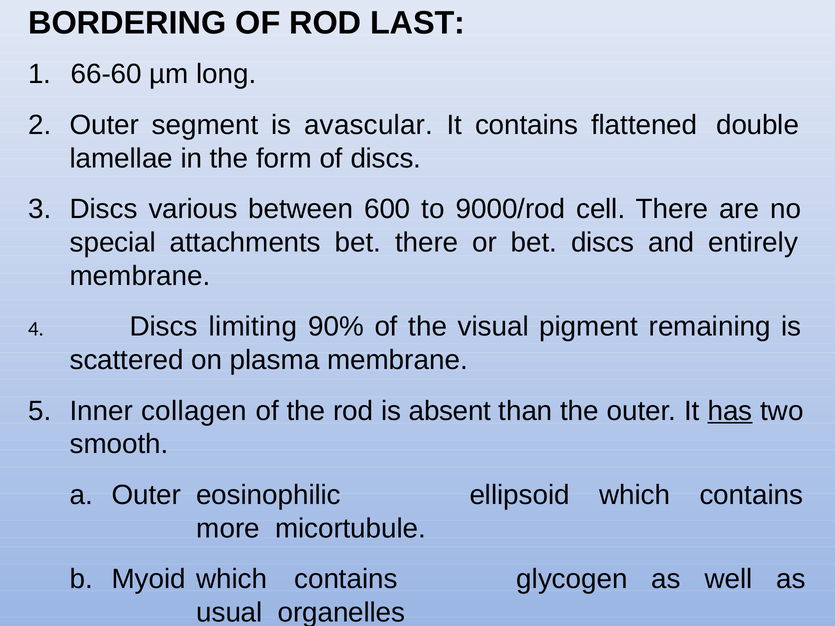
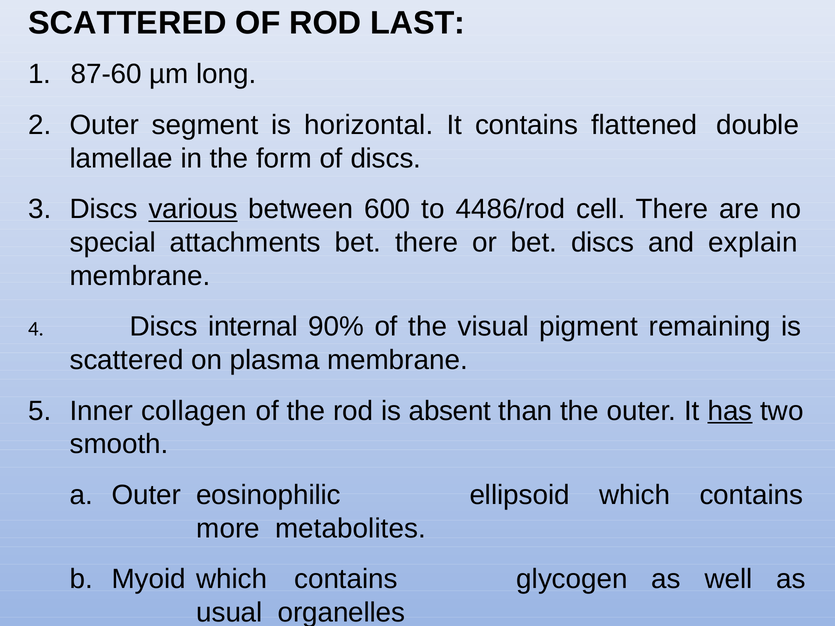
BORDERING at (127, 23): BORDERING -> SCATTERED
66-60: 66-60 -> 87-60
avascular: avascular -> horizontal
various underline: none -> present
9000/rod: 9000/rod -> 4486/rod
entirely: entirely -> explain
limiting: limiting -> internal
micortubule: micortubule -> metabolites
